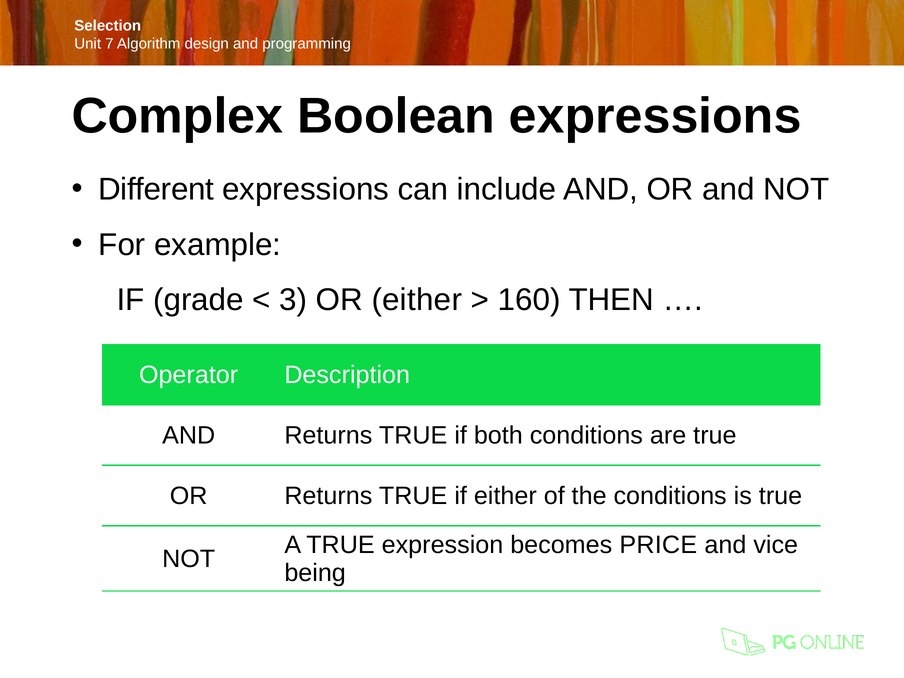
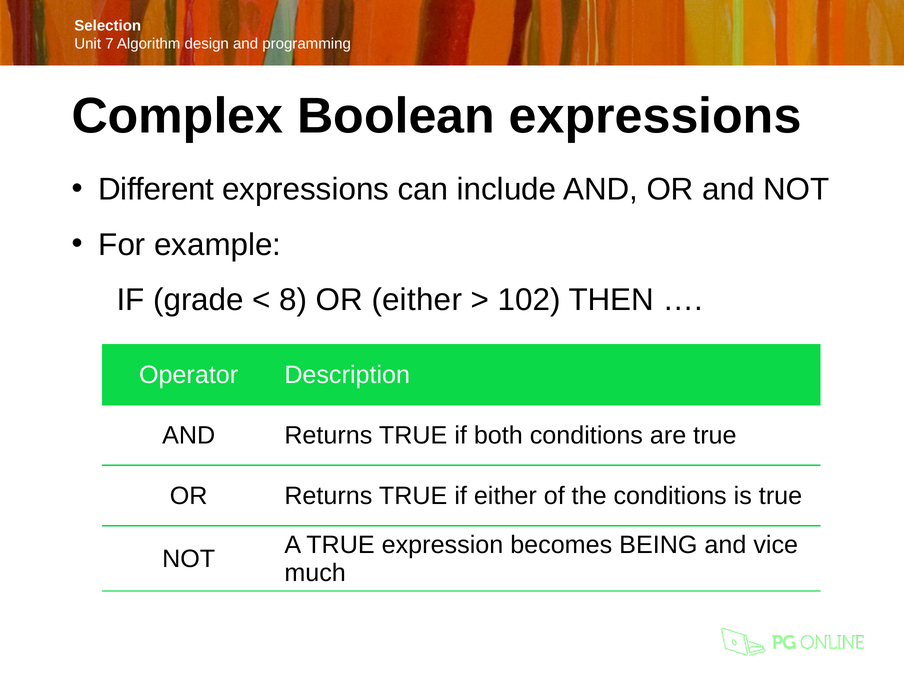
3: 3 -> 8
160: 160 -> 102
PRICE: PRICE -> BEING
being: being -> much
